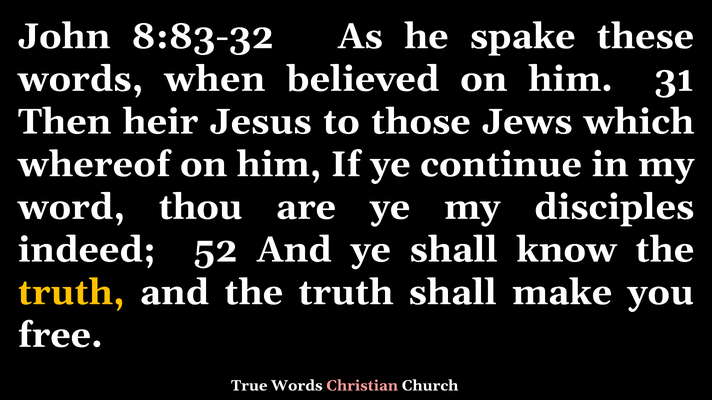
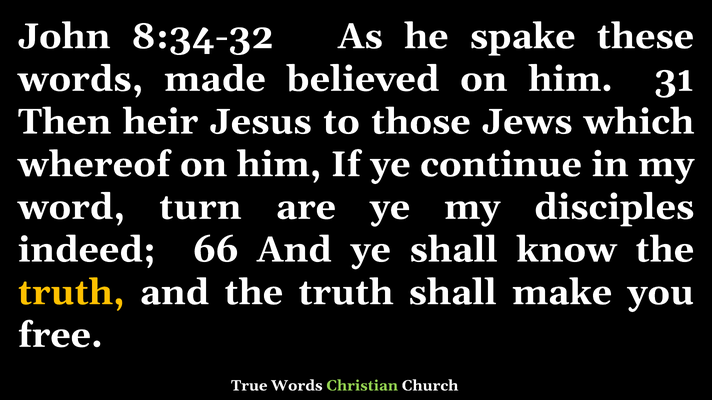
8:83-32: 8:83-32 -> 8:34-32
when: when -> made
thou: thou -> turn
52: 52 -> 66
Christian colour: pink -> light green
